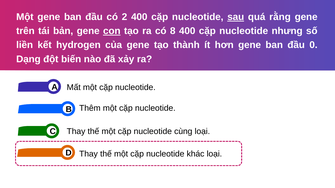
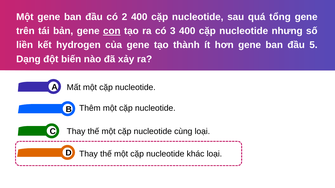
sau underline: present -> none
rằng: rằng -> tổng
8: 8 -> 3
0: 0 -> 5
